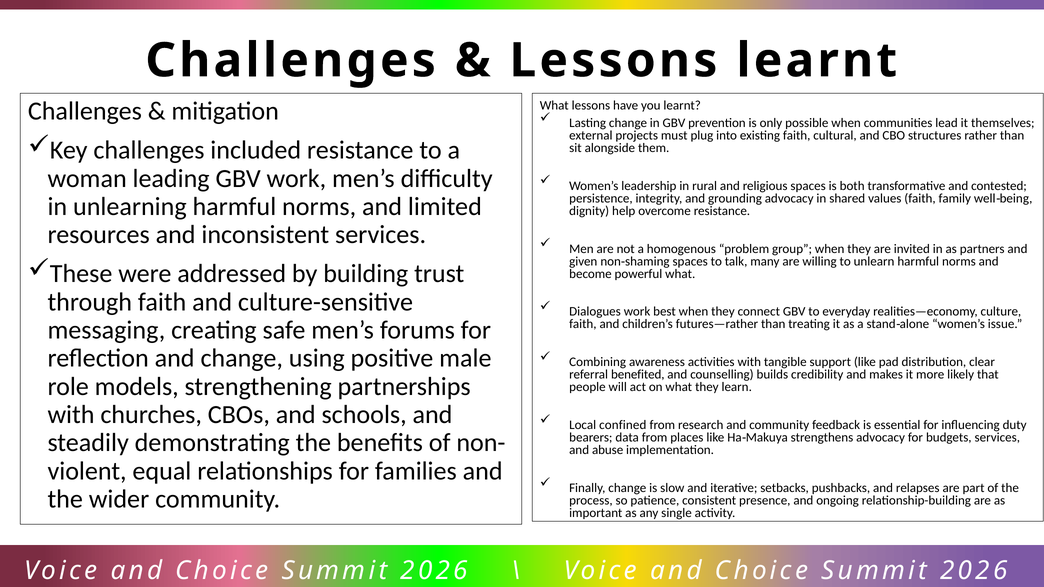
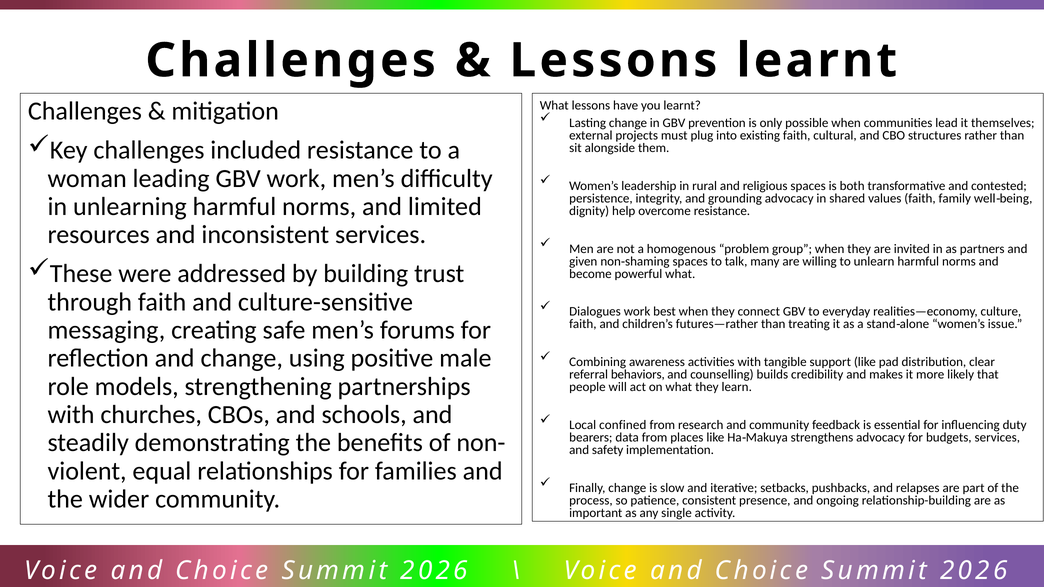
benefited: benefited -> behaviors
abuse: abuse -> safety
